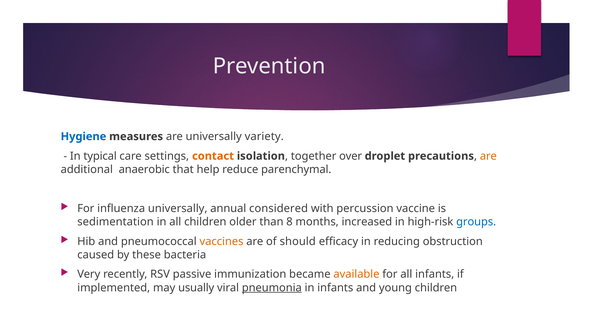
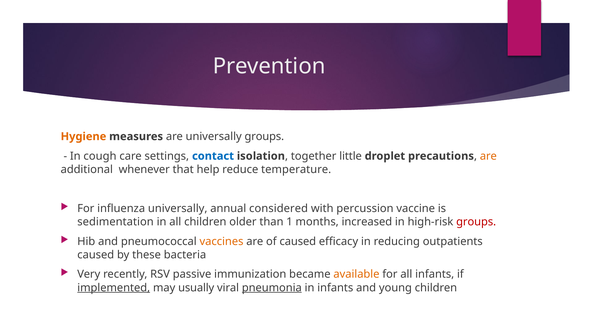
Hygiene colour: blue -> orange
universally variety: variety -> groups
typical: typical -> cough
contact colour: orange -> blue
over: over -> little
anaerobic: anaerobic -> whenever
parenchymal: parenchymal -> temperature
8: 8 -> 1
groups at (476, 222) colour: blue -> red
of should: should -> caused
obstruction: obstruction -> outpatients
implemented underline: none -> present
